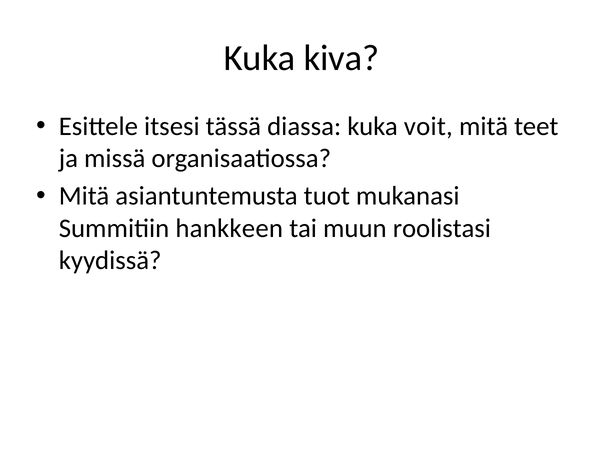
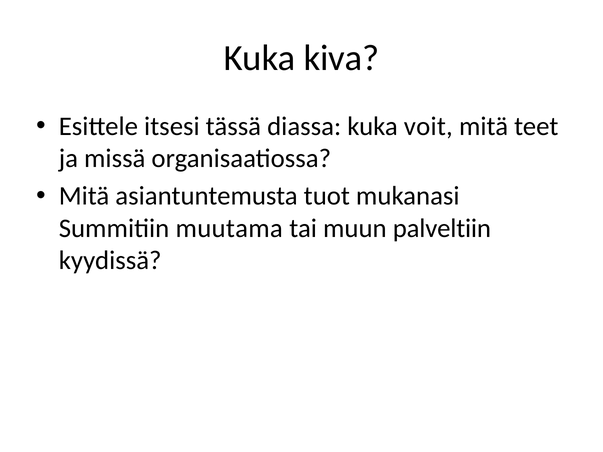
hankkeen: hankkeen -> muutama
roolistasi: roolistasi -> palveltiin
